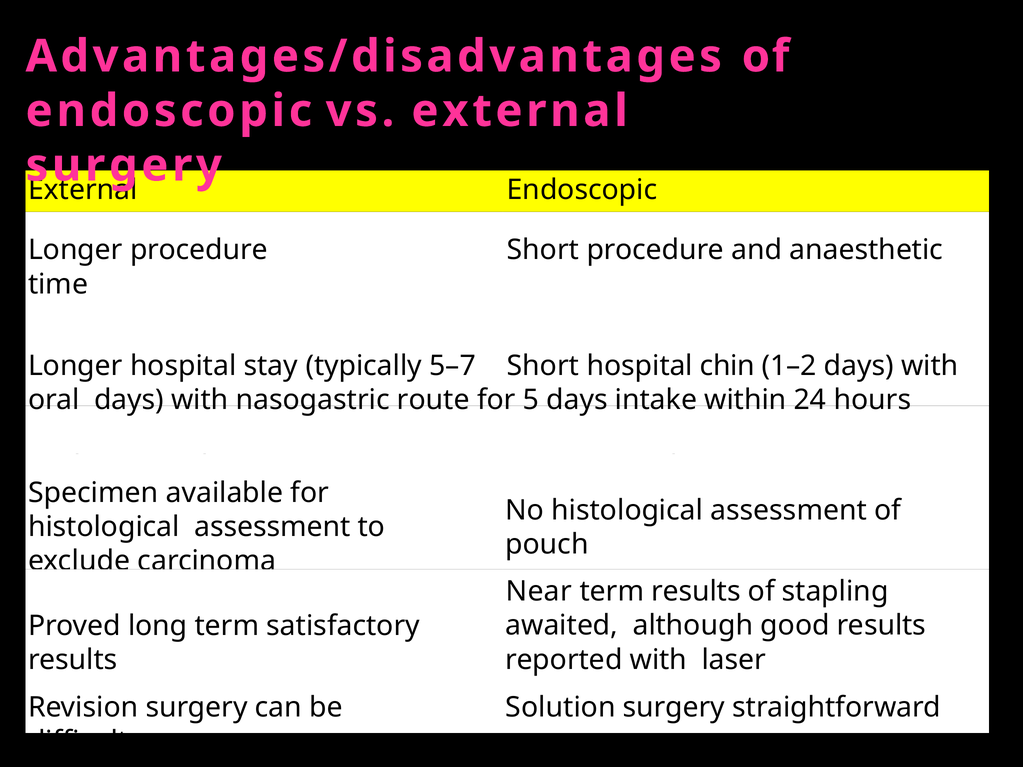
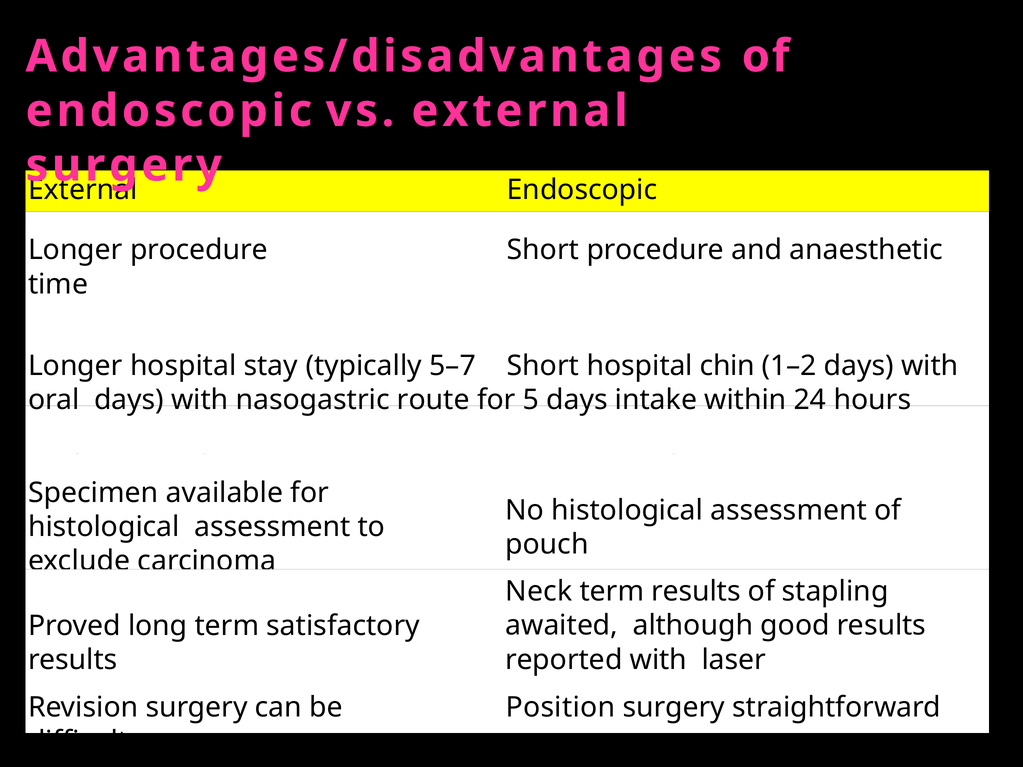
Near: Near -> Neck
Solution: Solution -> Position
